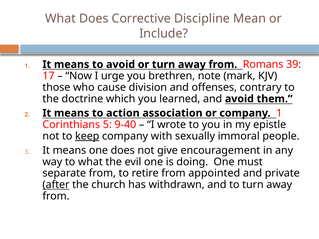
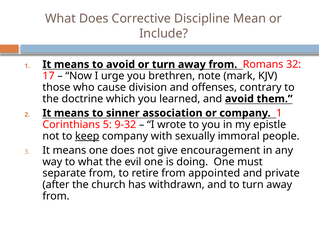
39: 39 -> 32
action: action -> sinner
9-40: 9-40 -> 9-32
after underline: present -> none
